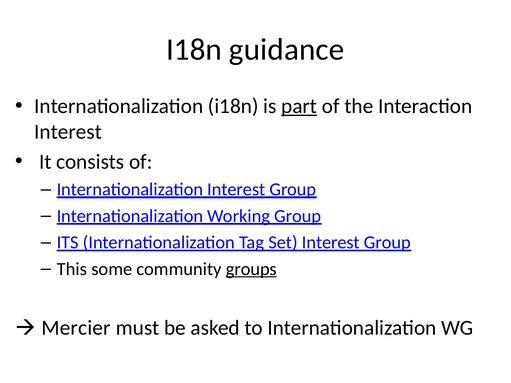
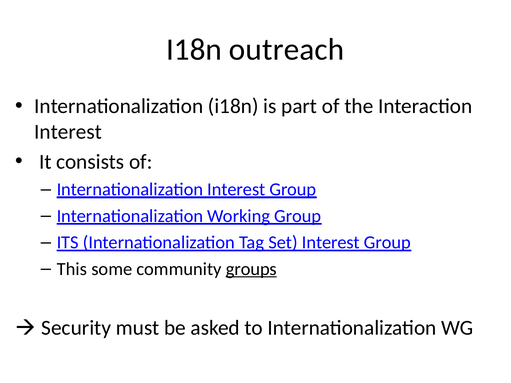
guidance: guidance -> outreach
part underline: present -> none
Mercier: Mercier -> Security
